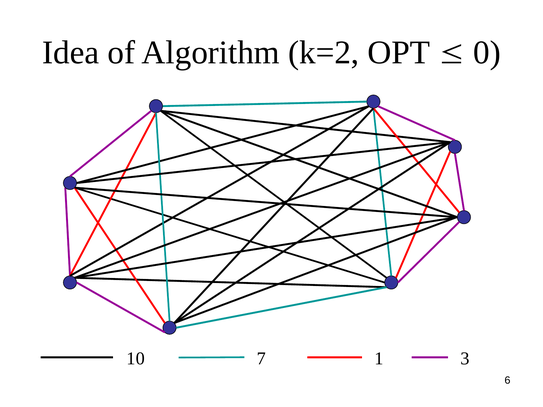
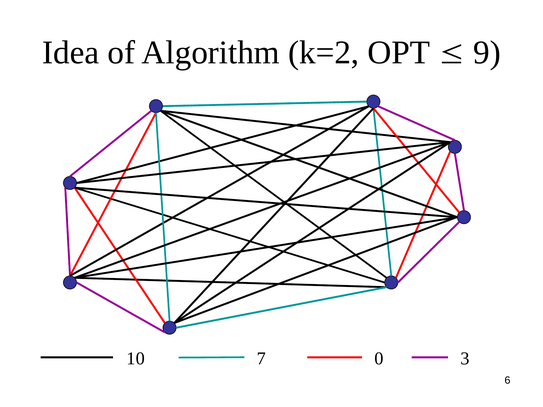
0: 0 -> 9
1: 1 -> 0
